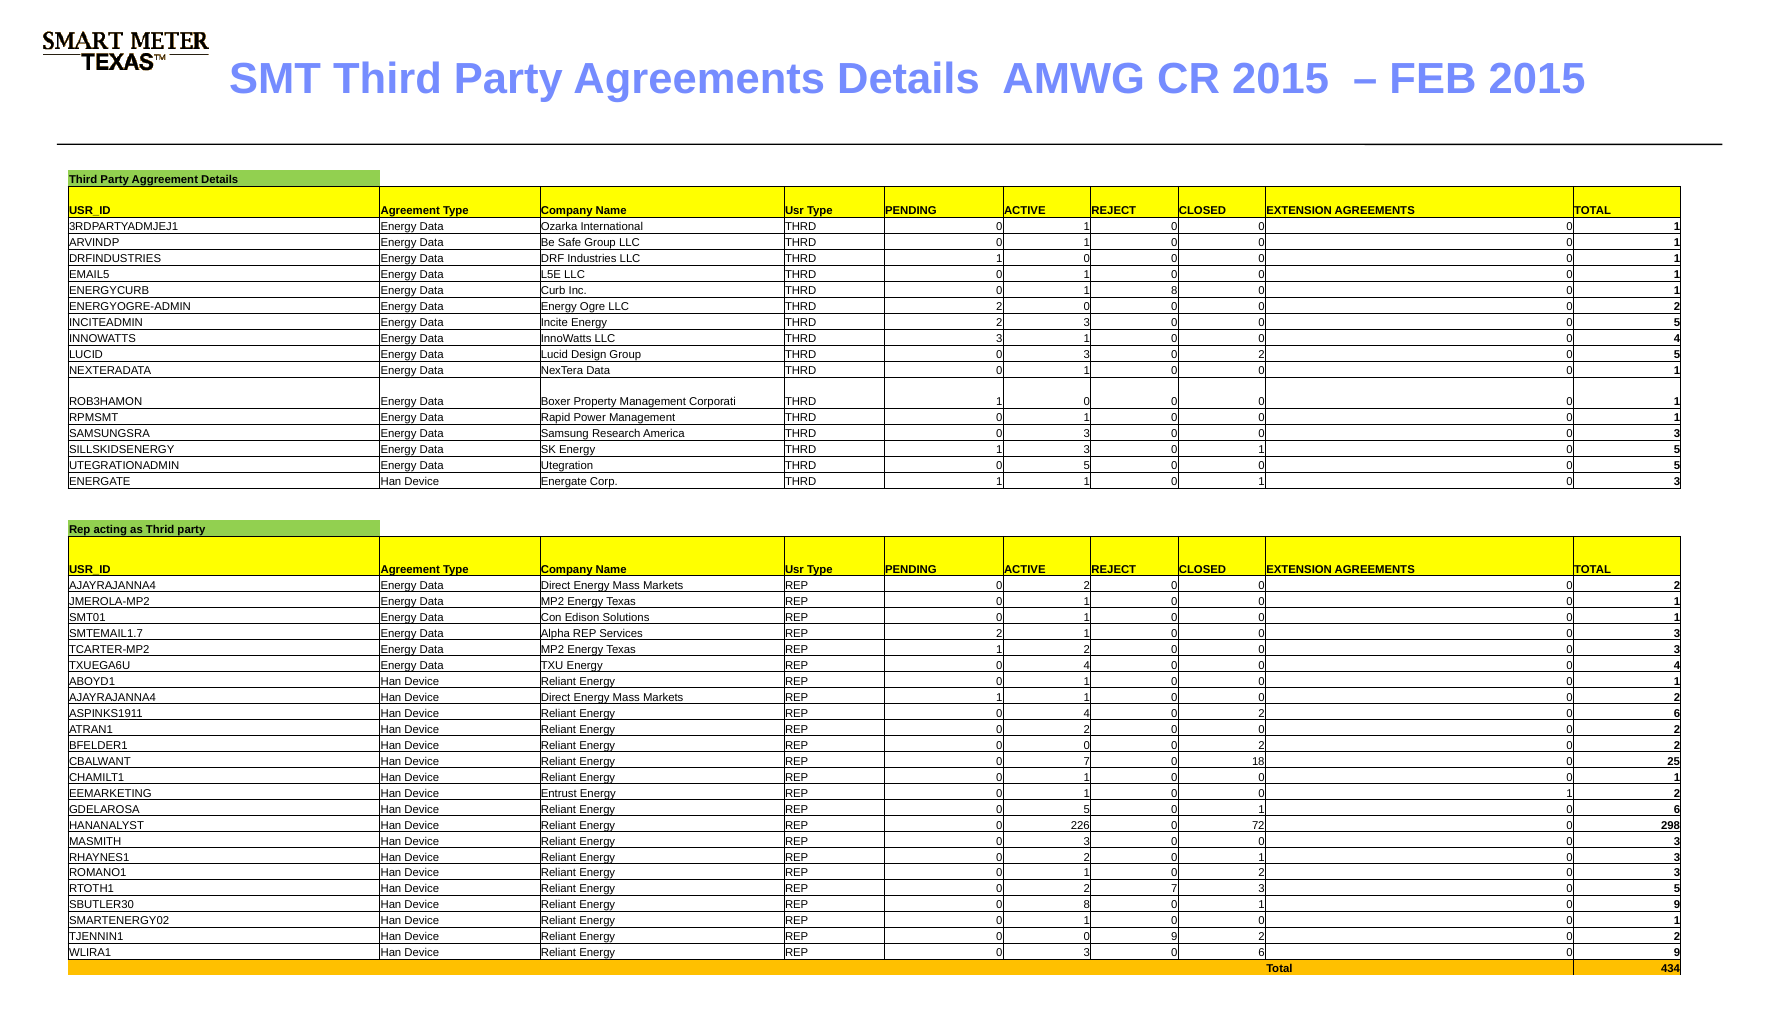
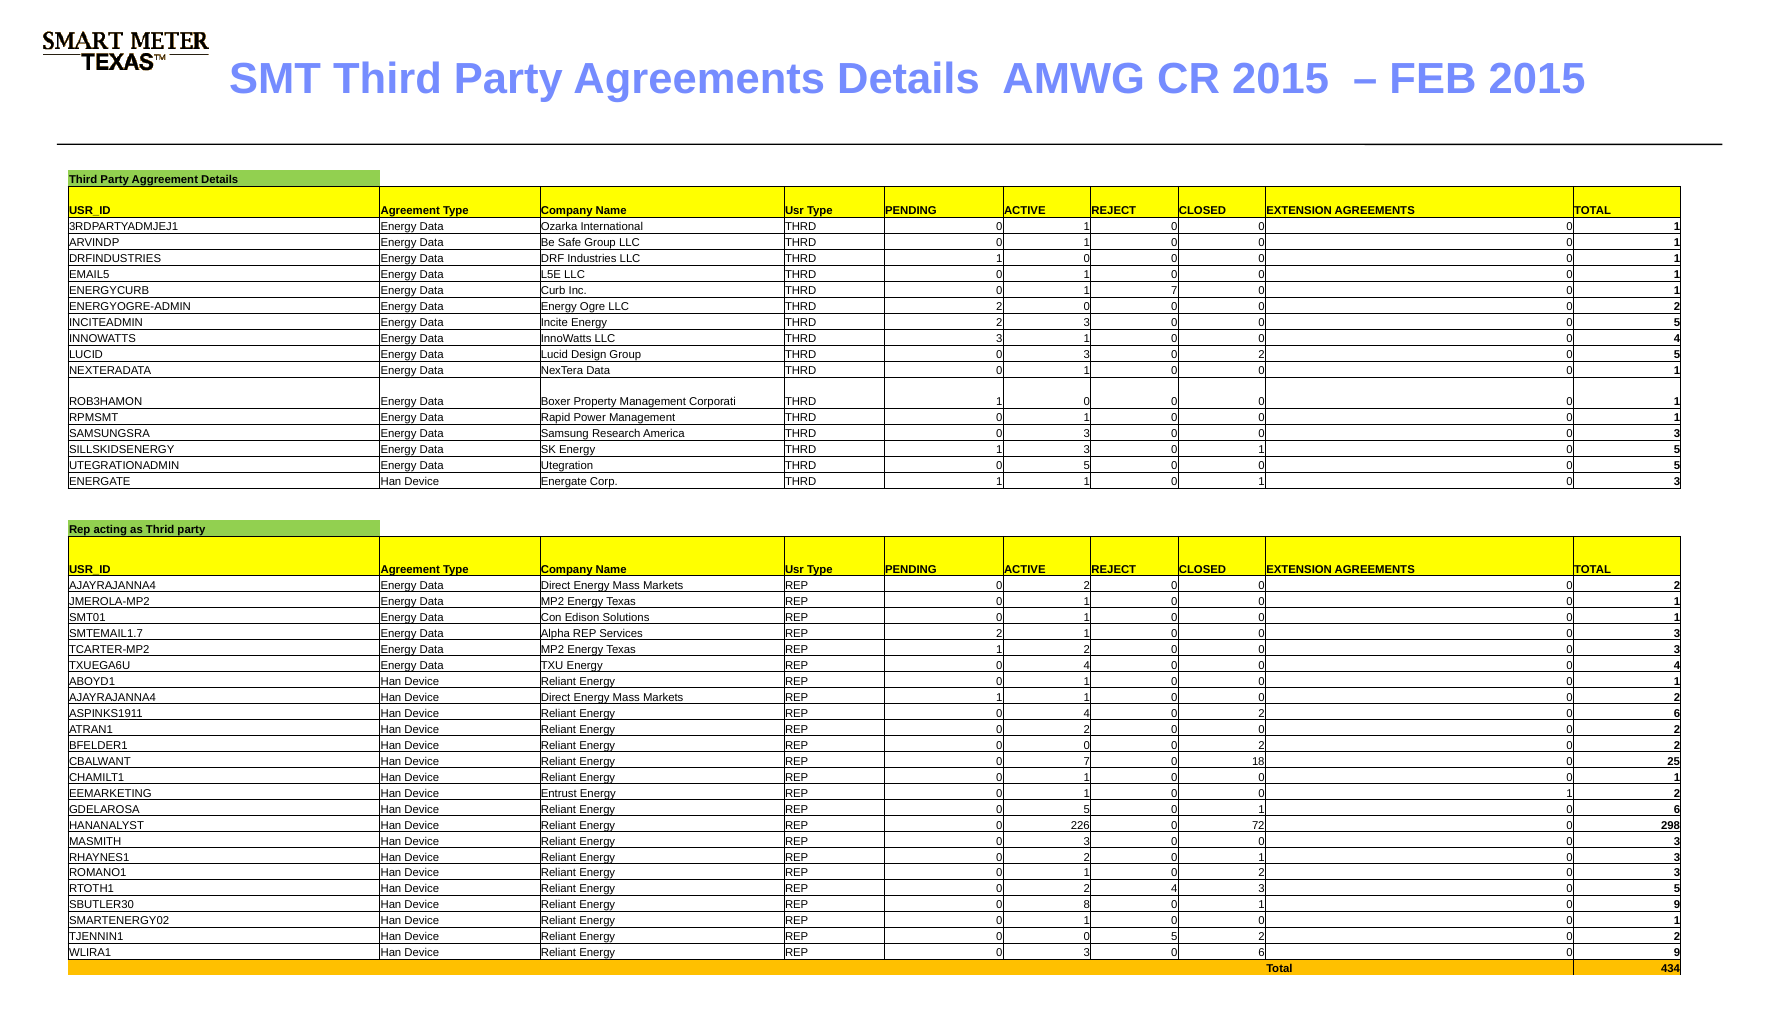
1 8: 8 -> 7
2 7: 7 -> 4
REP 0 0 9: 9 -> 5
